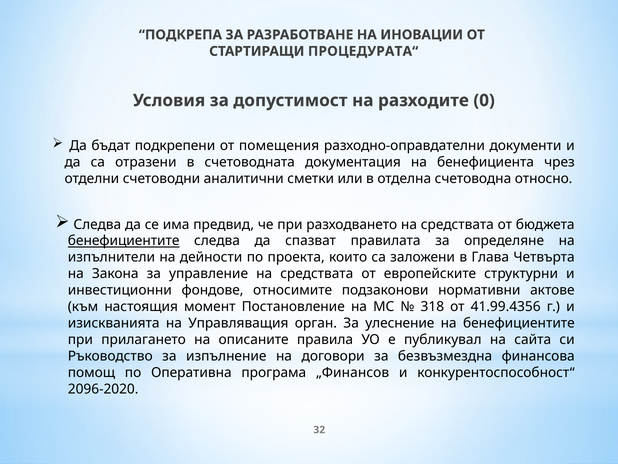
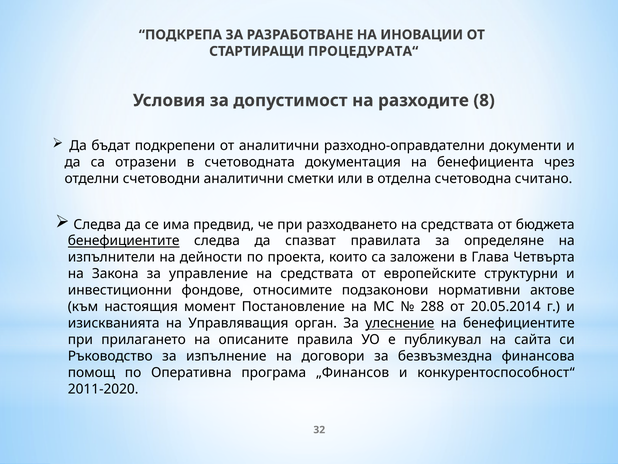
0: 0 -> 8
от помещения: помещения -> аналитични
относно: относно -> считано
318: 318 -> 288
41.99.4356: 41.99.4356 -> 20.05.2014
улеснение underline: none -> present
2096-2020: 2096-2020 -> 2011-2020
